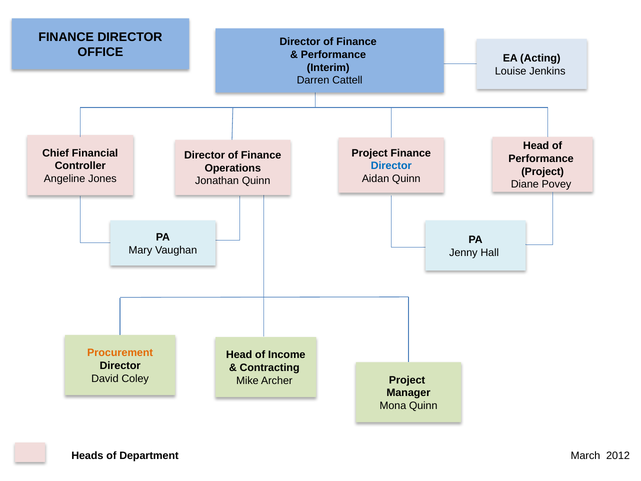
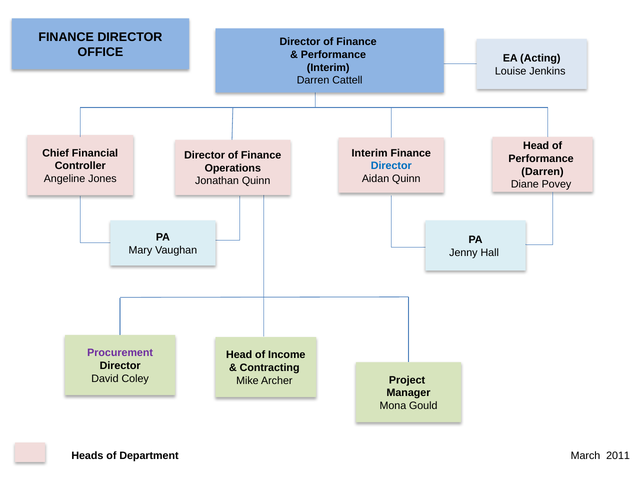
Project at (370, 153): Project -> Interim
Project at (543, 171): Project -> Darren
Procurement colour: orange -> purple
Mona Quinn: Quinn -> Gould
2012: 2012 -> 2011
